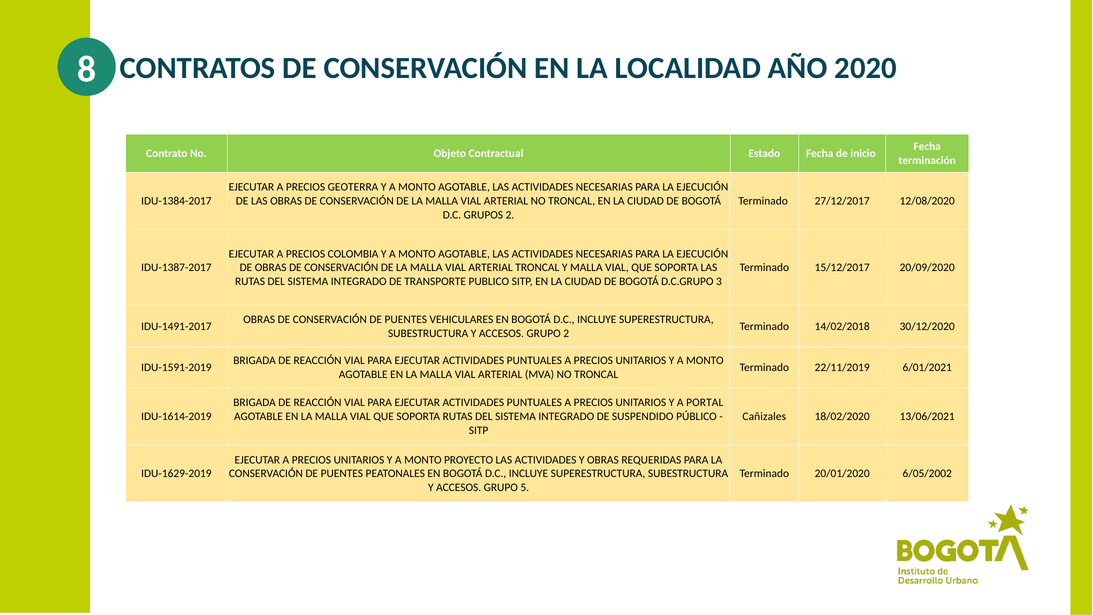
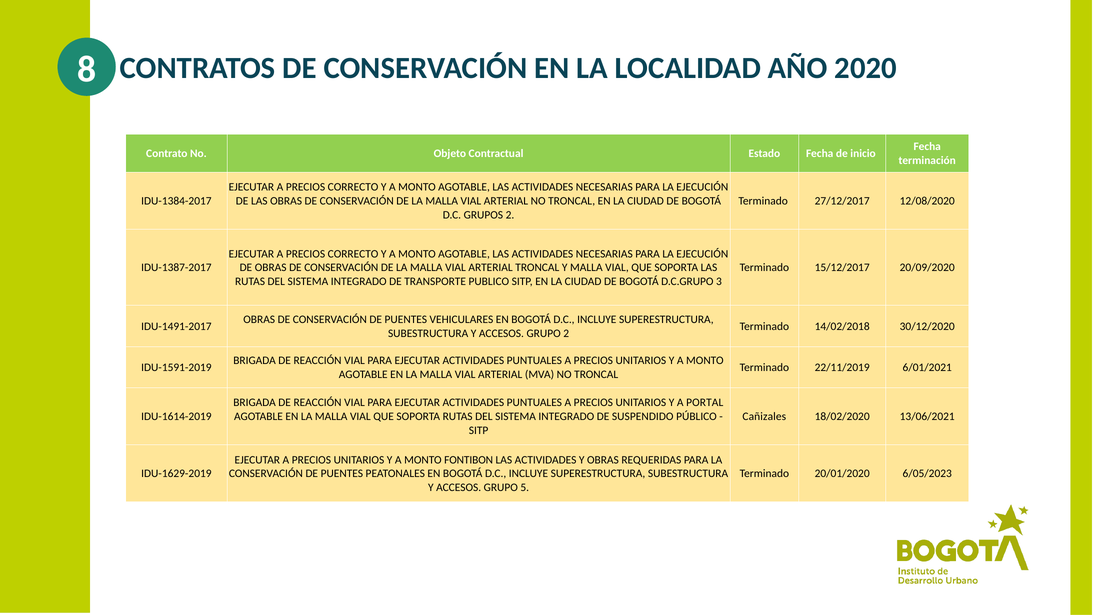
GEOTERRA at (353, 187): GEOTERRA -> CORRECTO
COLOMBIA at (353, 254): COLOMBIA -> CORRECTO
PROYECTO: PROYECTO -> FONTIBON
6/05/2002: 6/05/2002 -> 6/05/2023
